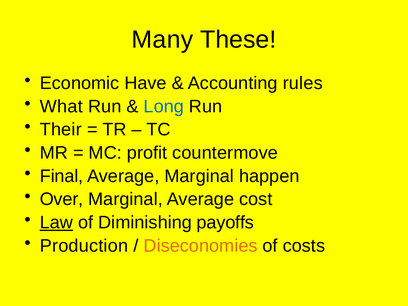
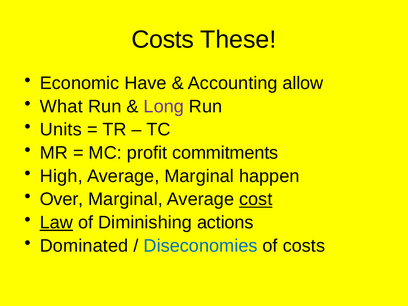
Many at (162, 39): Many -> Costs
rules: rules -> allow
Long colour: blue -> purple
Their: Their -> Units
countermove: countermove -> commitments
Final: Final -> High
cost underline: none -> present
payoffs: payoffs -> actions
Production: Production -> Dominated
Diseconomies colour: orange -> blue
